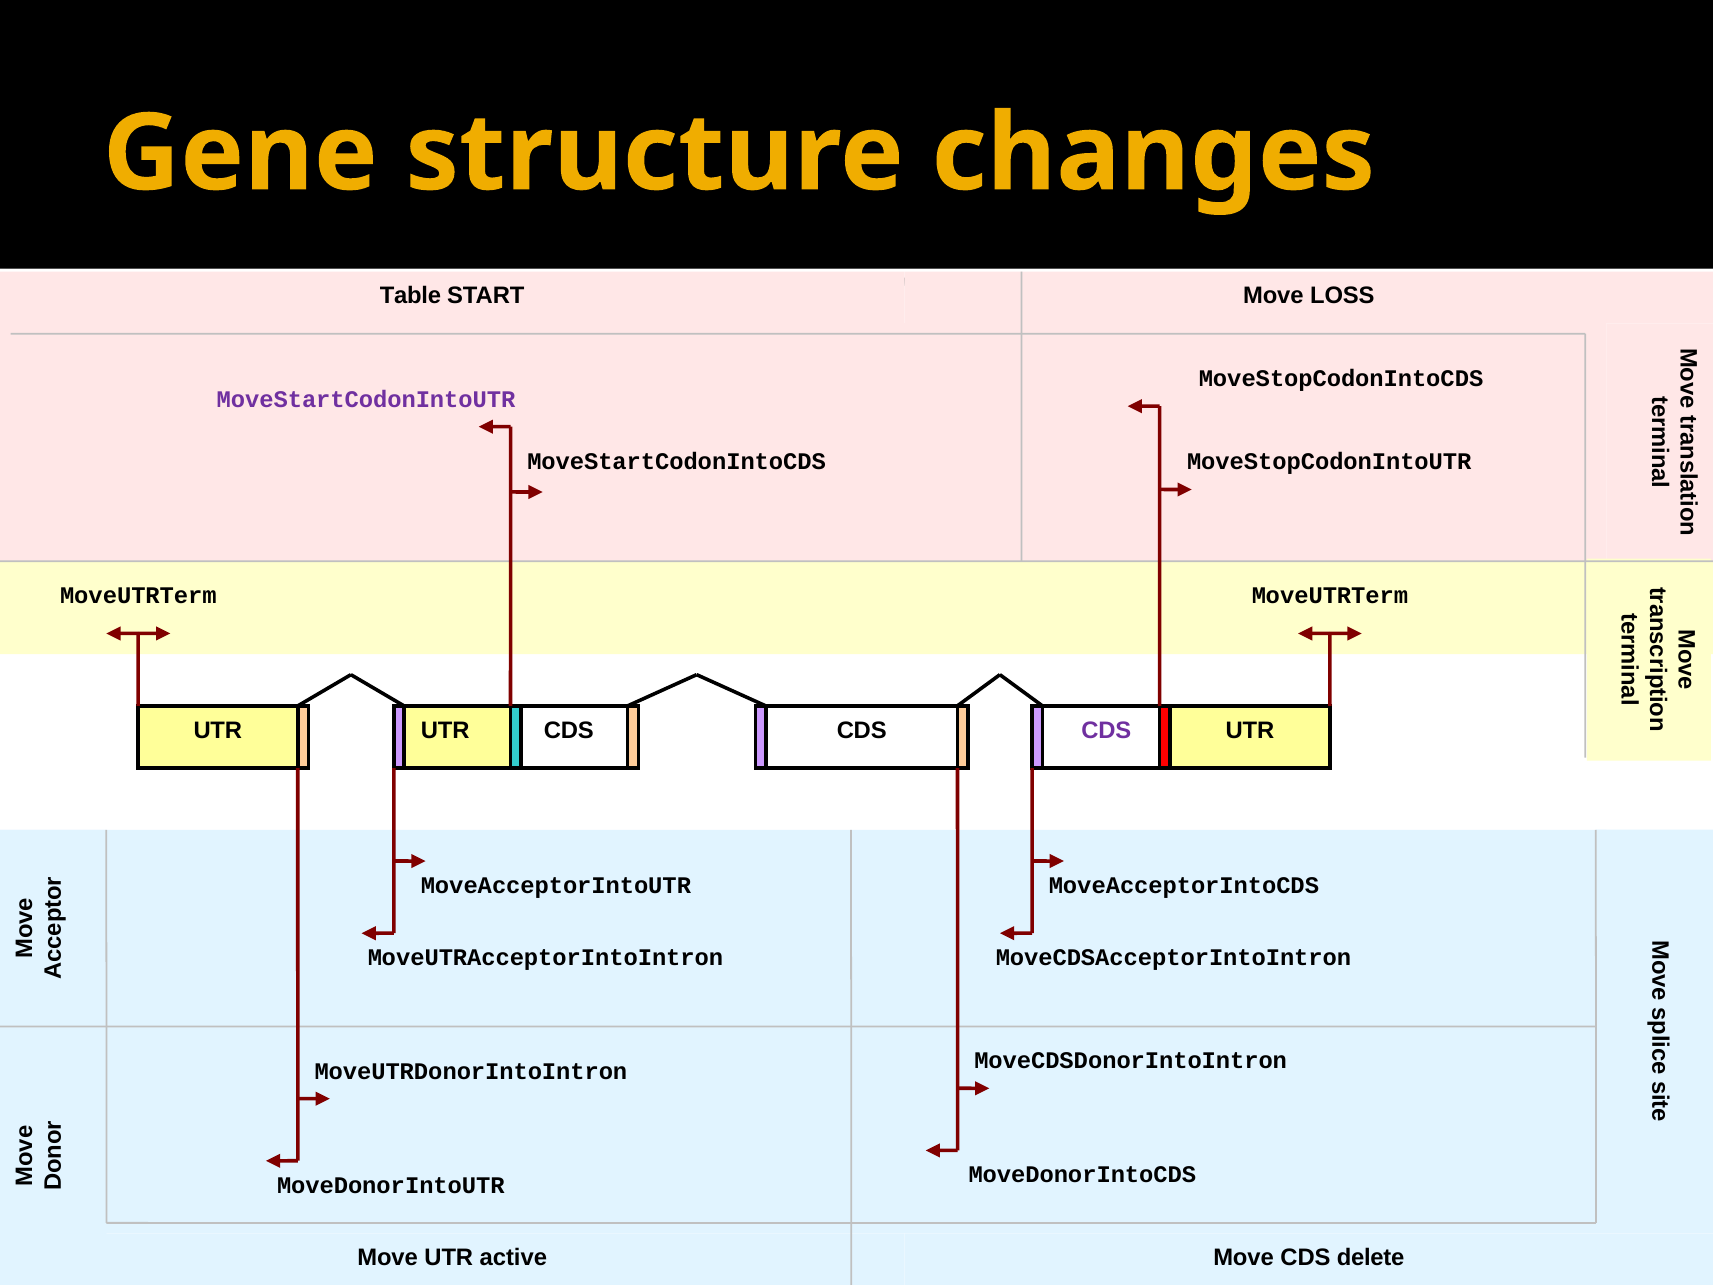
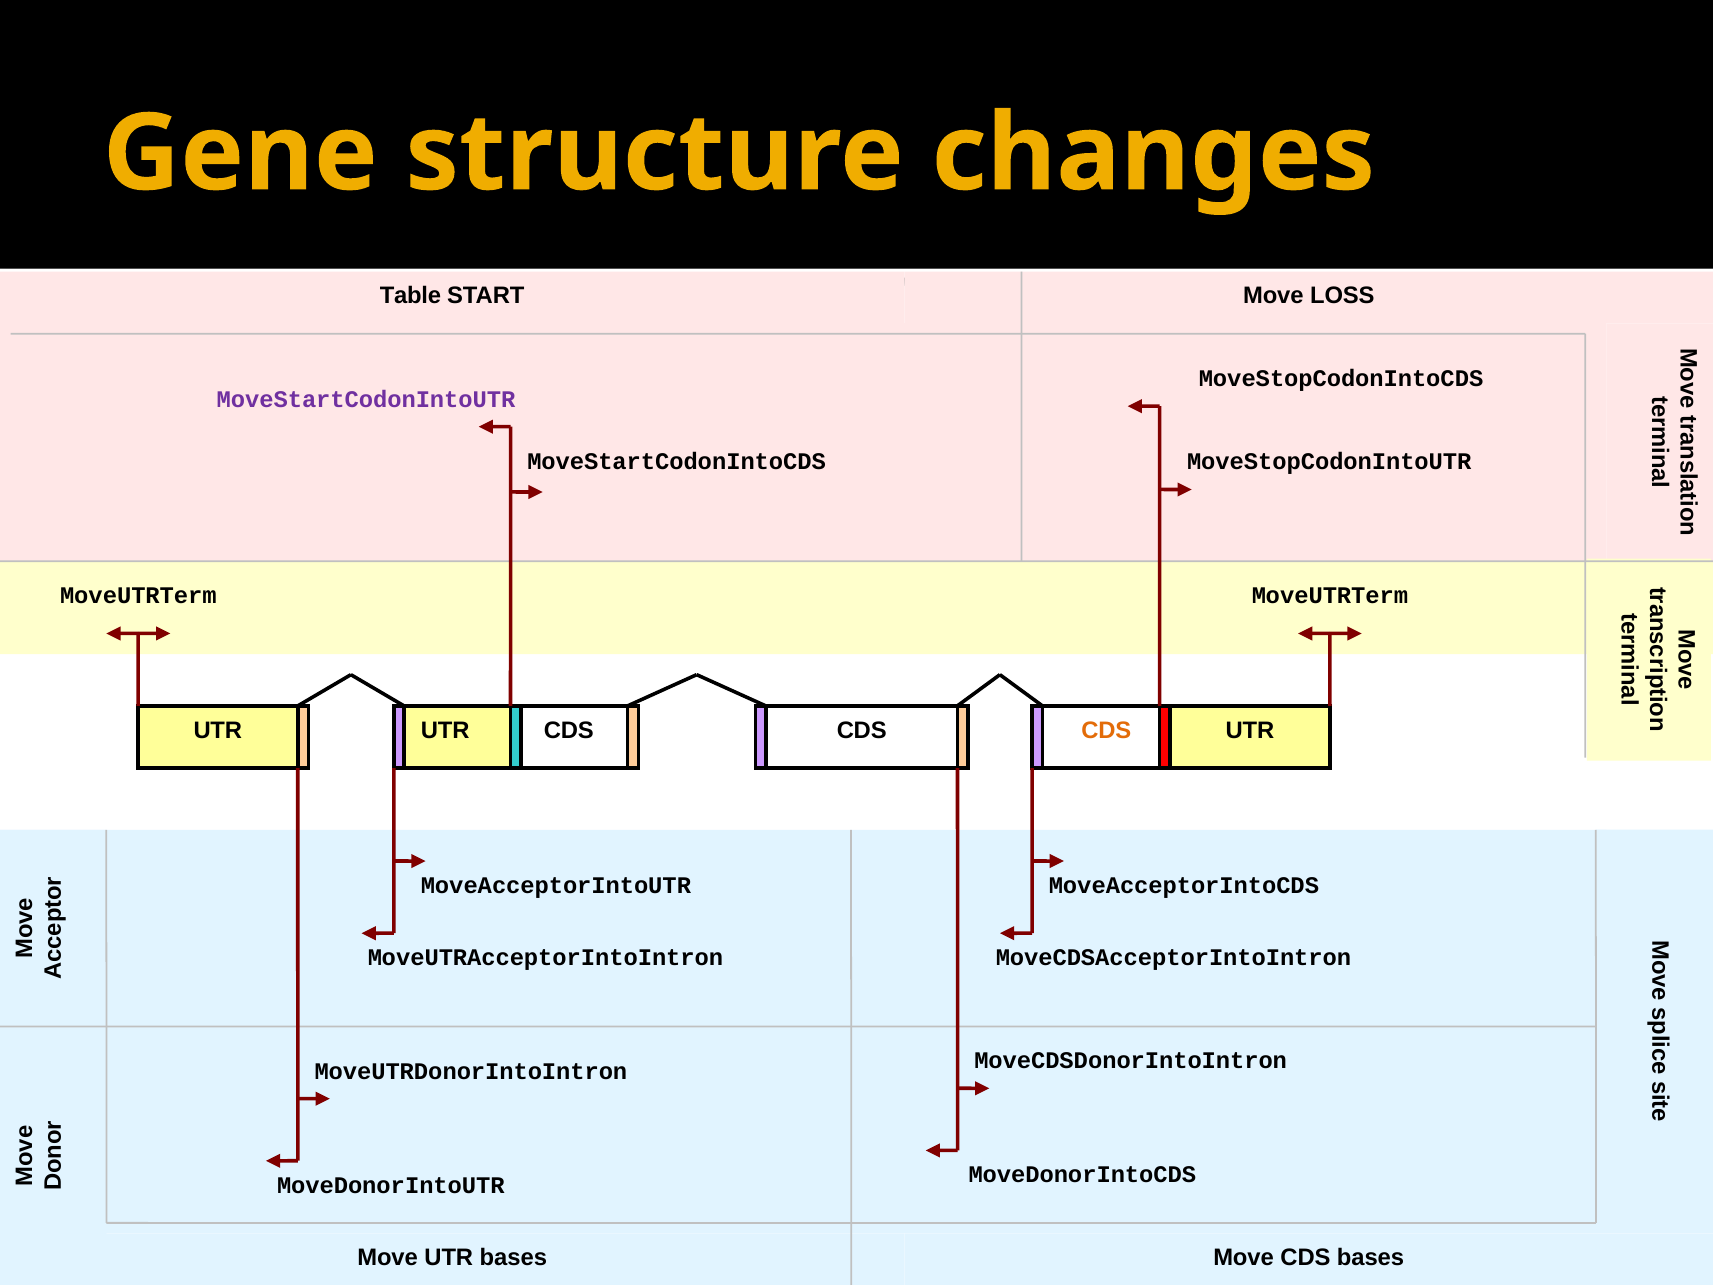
CDS at (1106, 730) colour: purple -> orange
UTR active: active -> bases
CDS delete: delete -> bases
